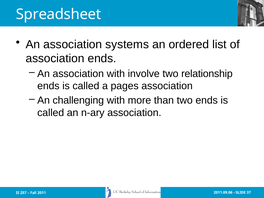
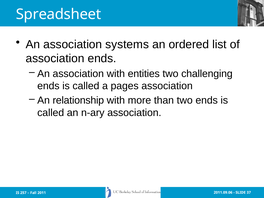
involve: involve -> entities
relationship: relationship -> challenging
challenging: challenging -> relationship
